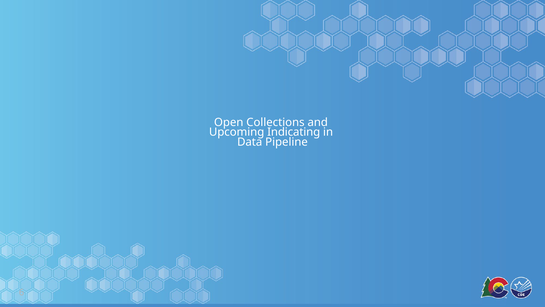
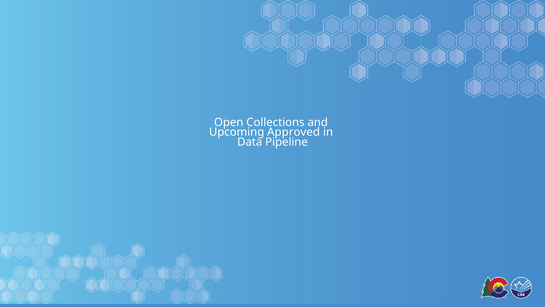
Indicating: Indicating -> Approved
